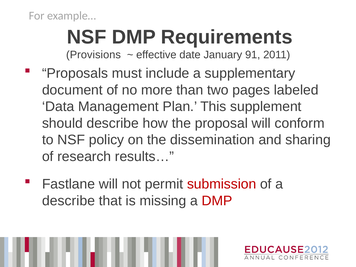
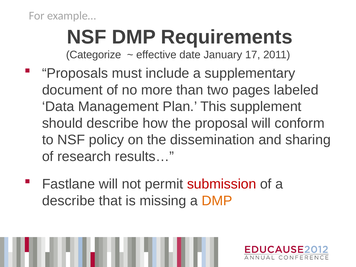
Provisions: Provisions -> Categorize
91: 91 -> 17
DMP at (217, 201) colour: red -> orange
